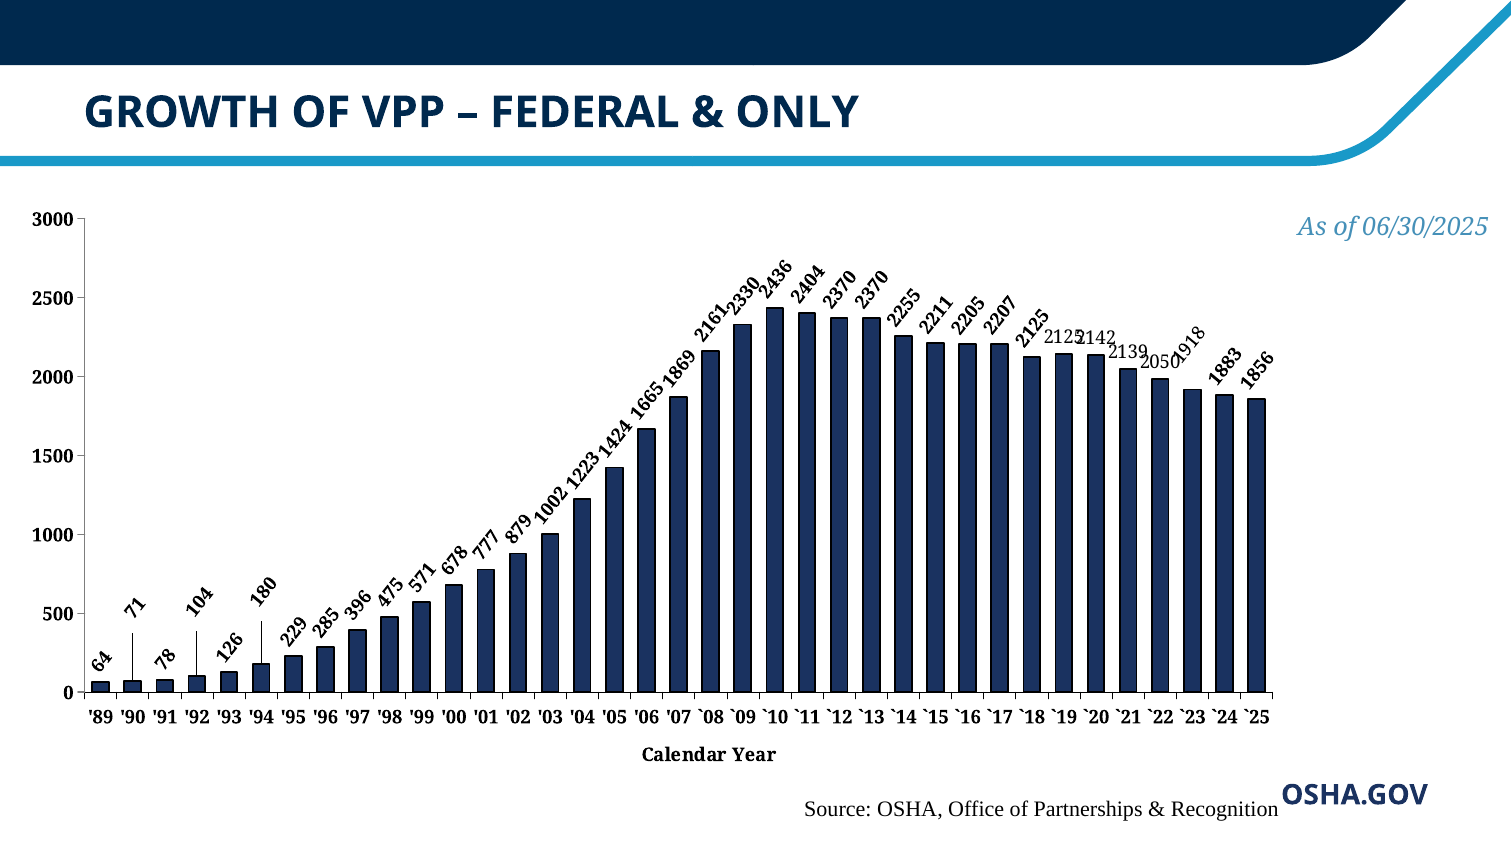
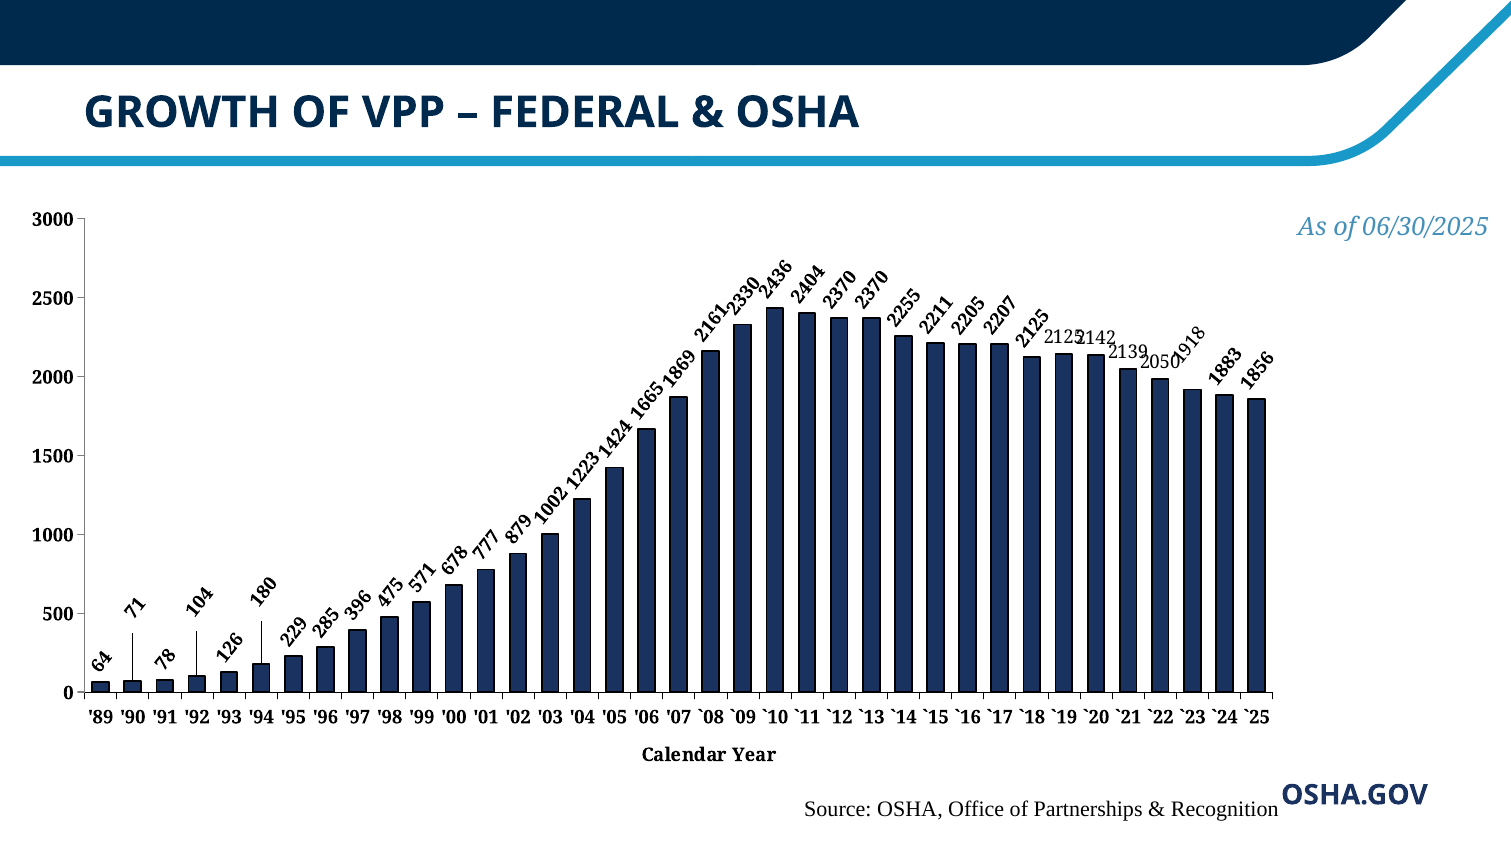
ONLY at (797, 112): ONLY -> OSHA
